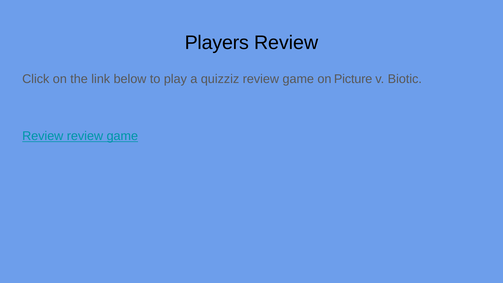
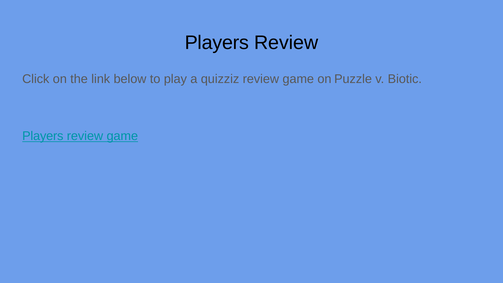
Picture: Picture -> Puzzle
Review at (43, 136): Review -> Players
